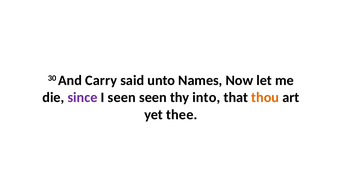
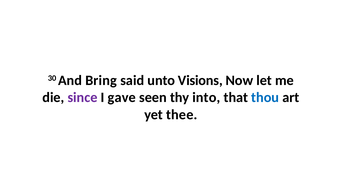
Carry: Carry -> Bring
Names: Names -> Visions
I seen: seen -> gave
thou colour: orange -> blue
